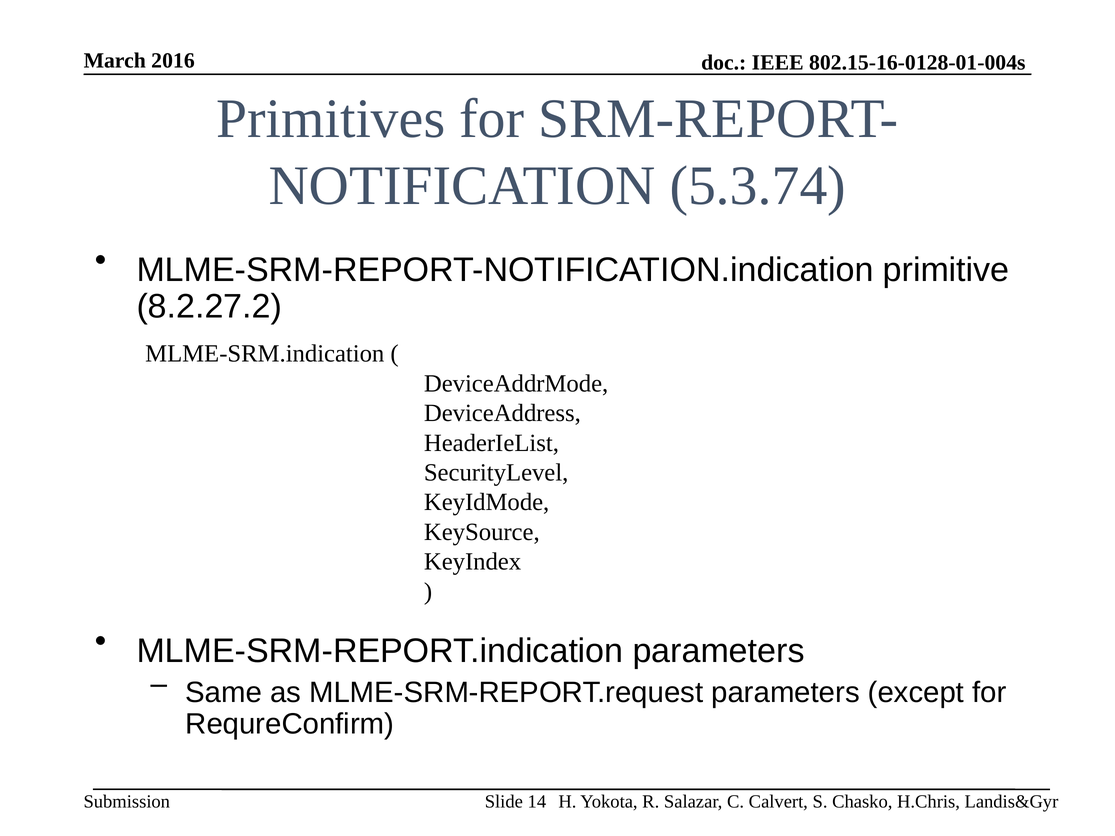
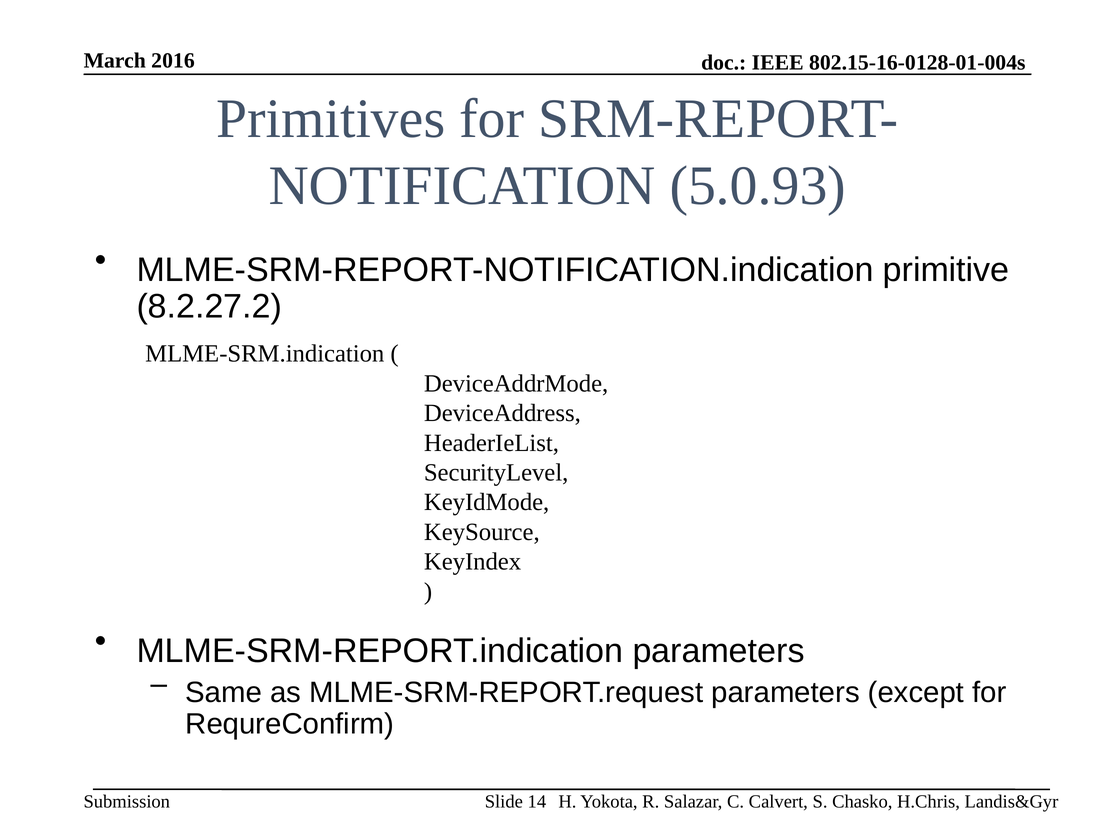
5.3.74: 5.3.74 -> 5.0.93
